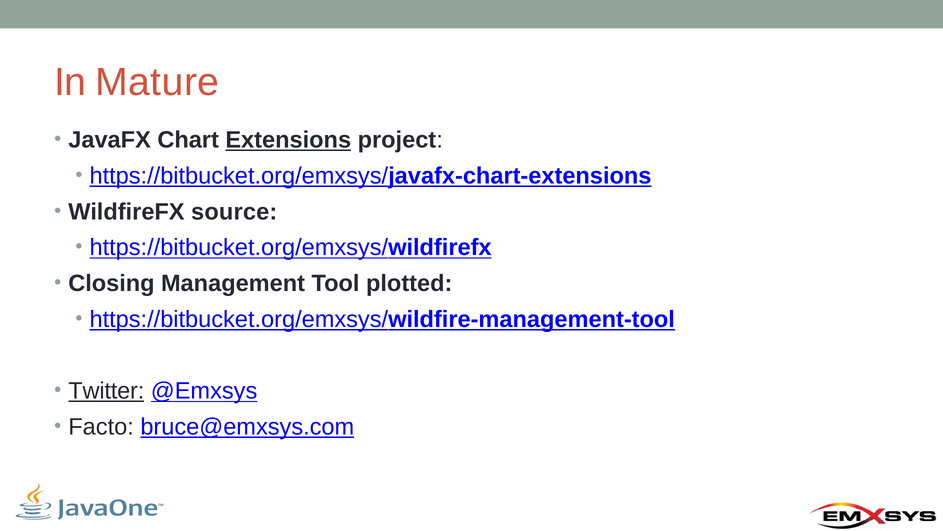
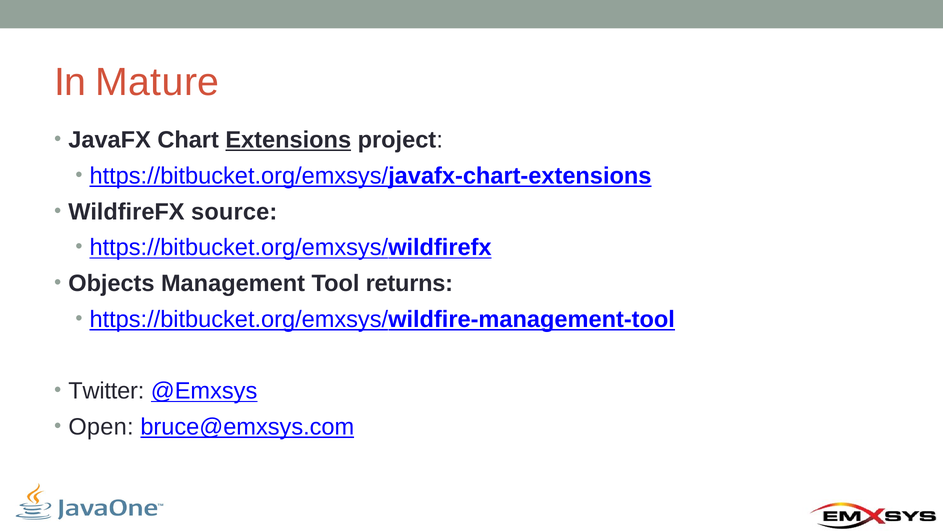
Closing: Closing -> Objects
plotted: plotted -> returns
Twitter underline: present -> none
Facto: Facto -> Open
